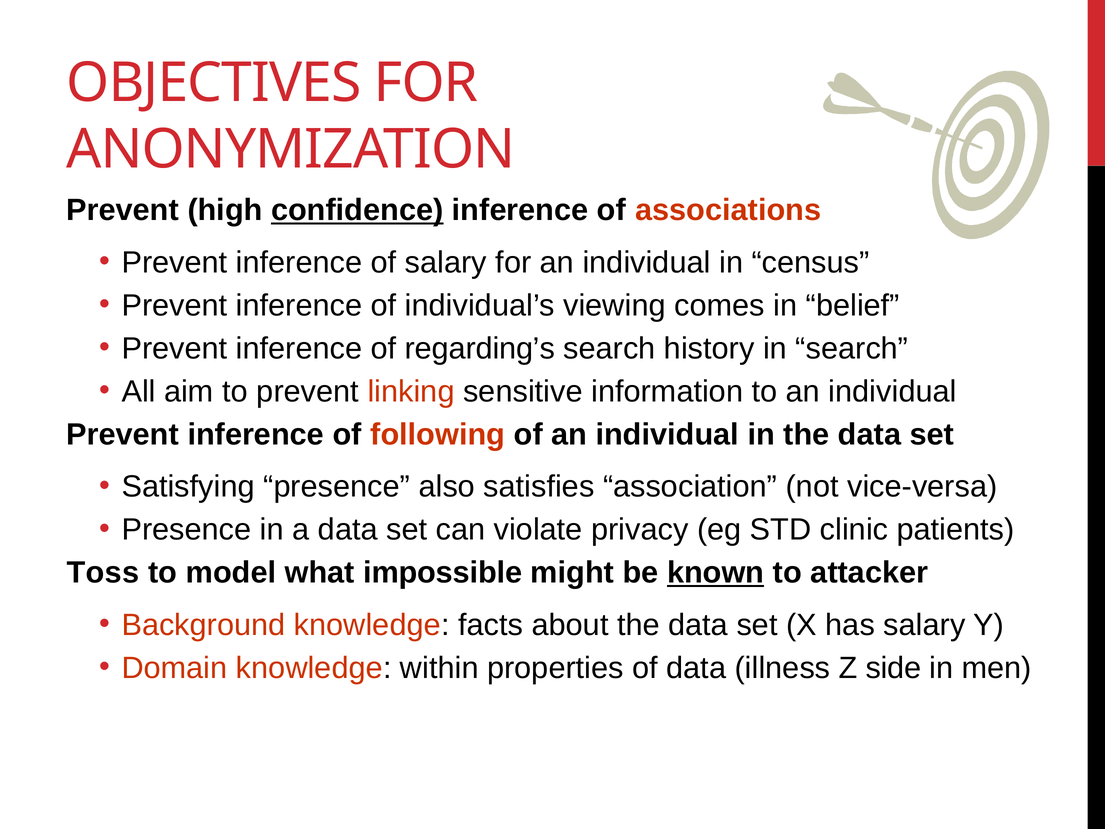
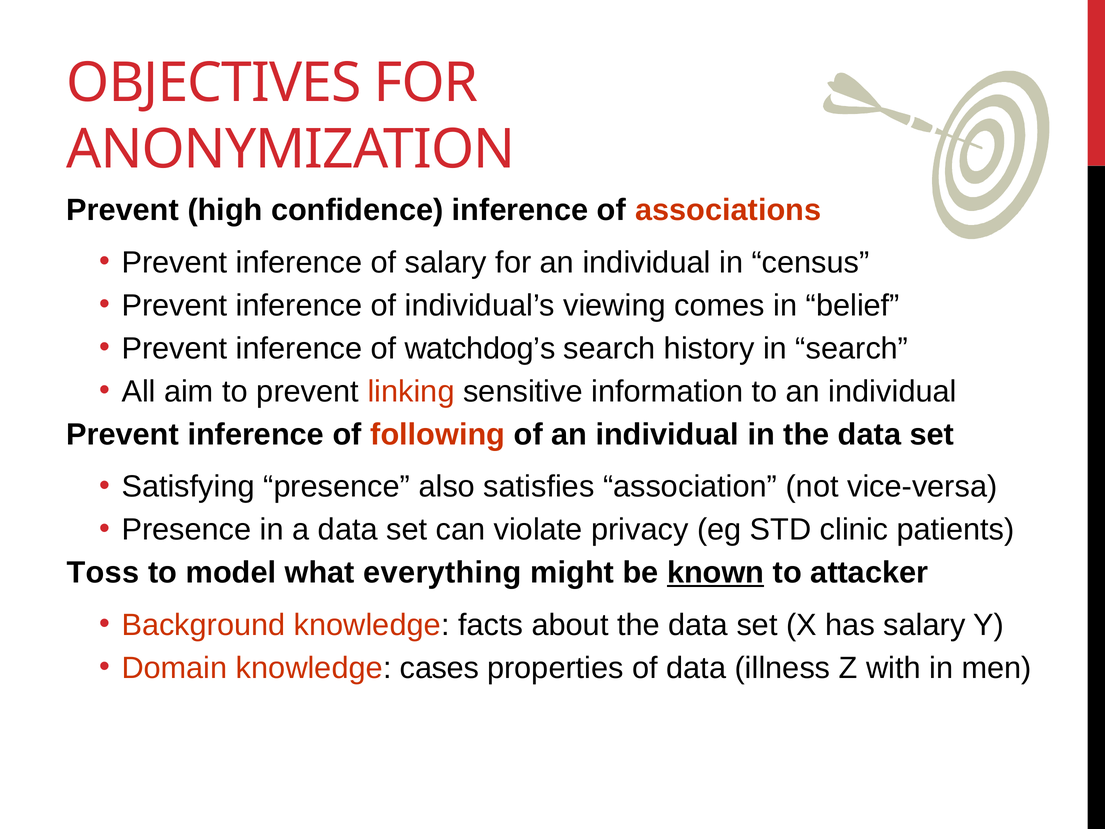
confidence underline: present -> none
regarding’s: regarding’s -> watchdog’s
impossible: impossible -> everything
within: within -> cases
side: side -> with
